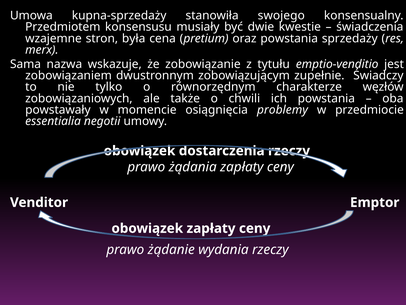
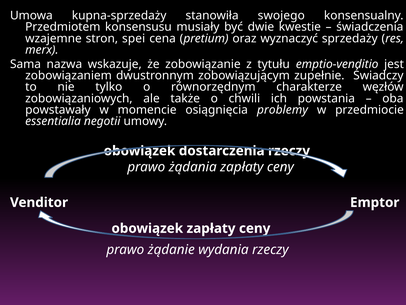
była: była -> spei
oraz powstania: powstania -> wyznaczyć
